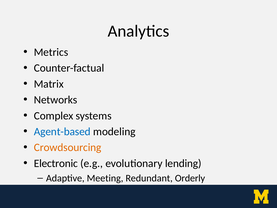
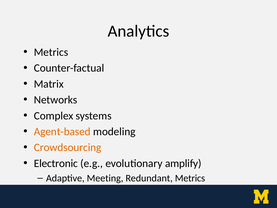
Agent-based colour: blue -> orange
lending: lending -> amplify
Redundant Orderly: Orderly -> Metrics
